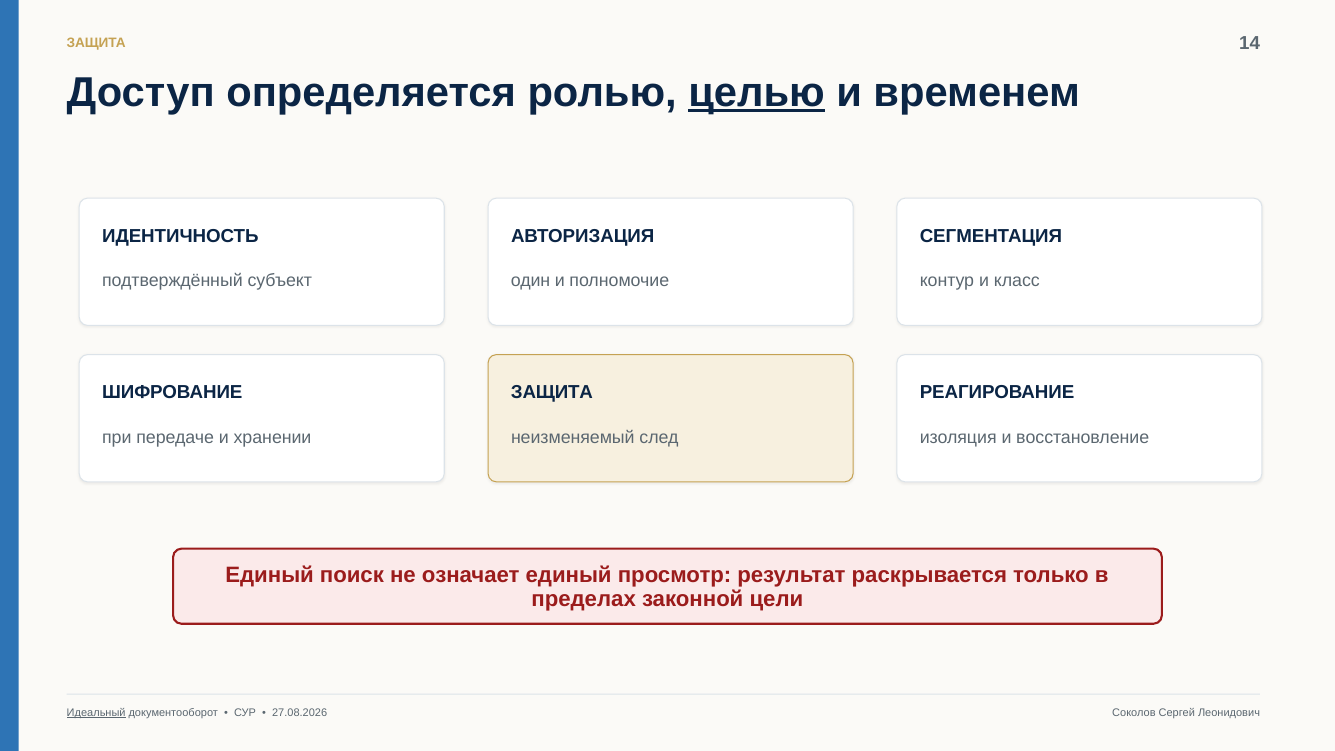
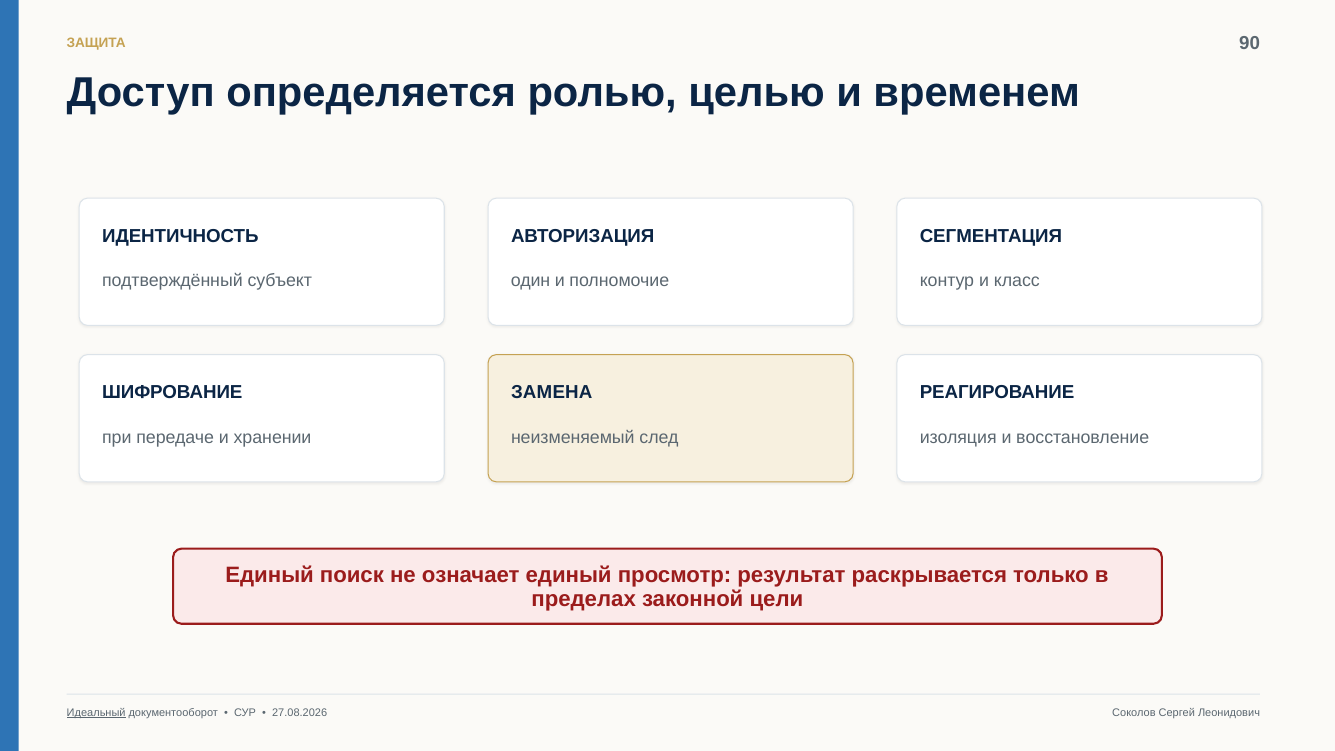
14: 14 -> 90
целью underline: present -> none
ЗАЩИТА at (552, 392): ЗАЩИТА -> ЗАМЕНА
